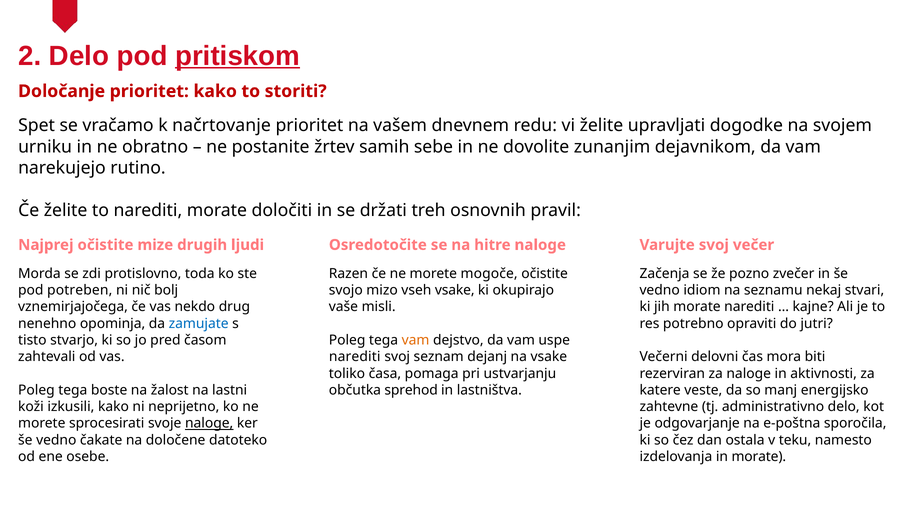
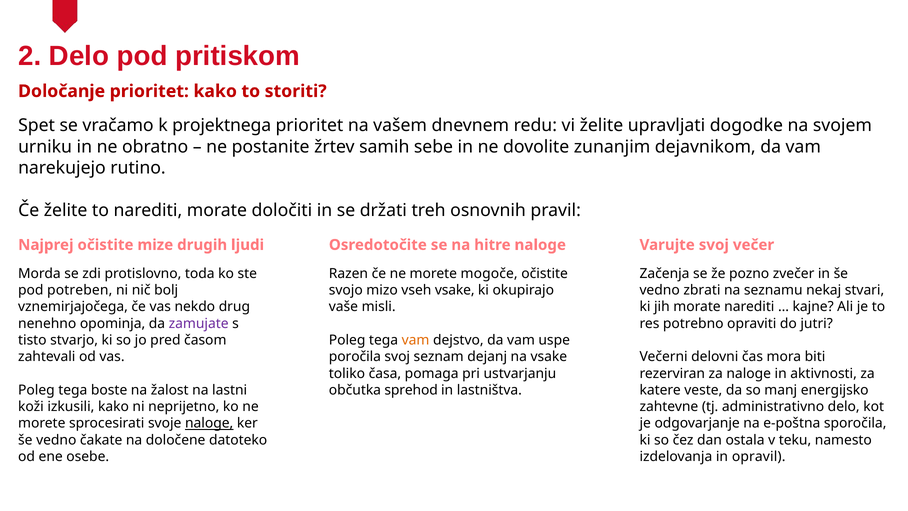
pritiskom underline: present -> none
načrtovanje: načrtovanje -> projektnega
idiom: idiom -> zbrati
zamujate colour: blue -> purple
narediti at (355, 357): narediti -> poročila
in morate: morate -> opravil
